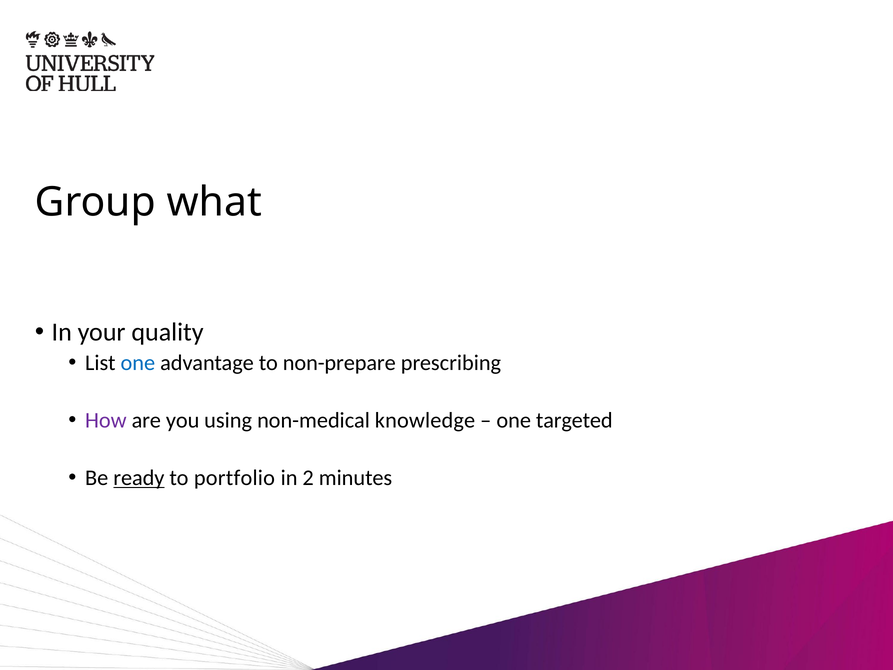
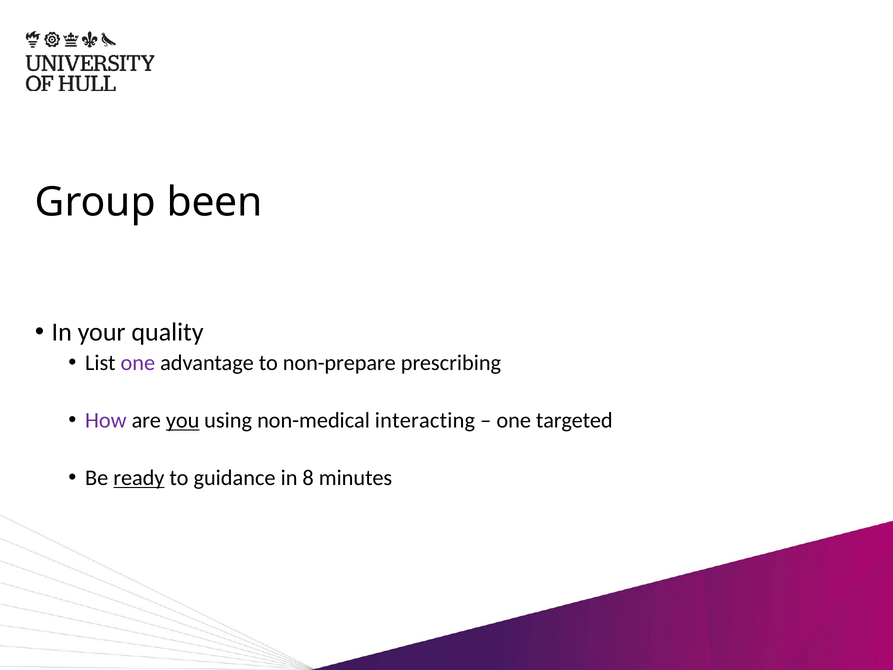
what: what -> been
one at (138, 363) colour: blue -> purple
you underline: none -> present
knowledge: knowledge -> interacting
portfolio: portfolio -> guidance
2: 2 -> 8
